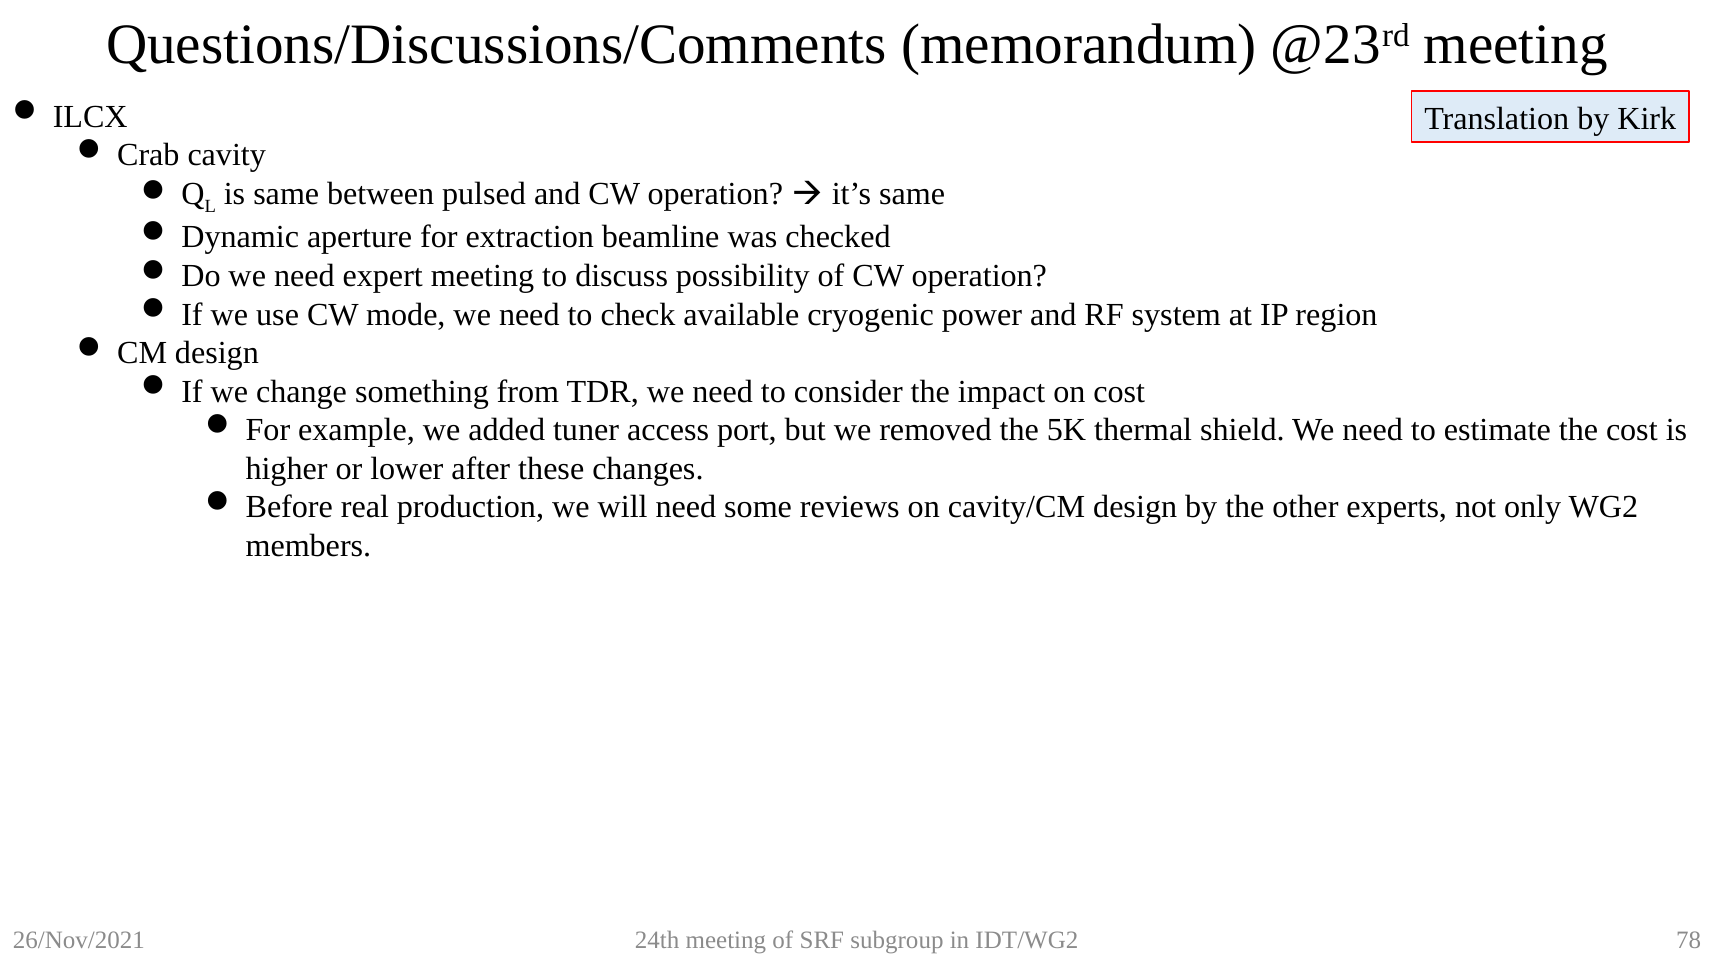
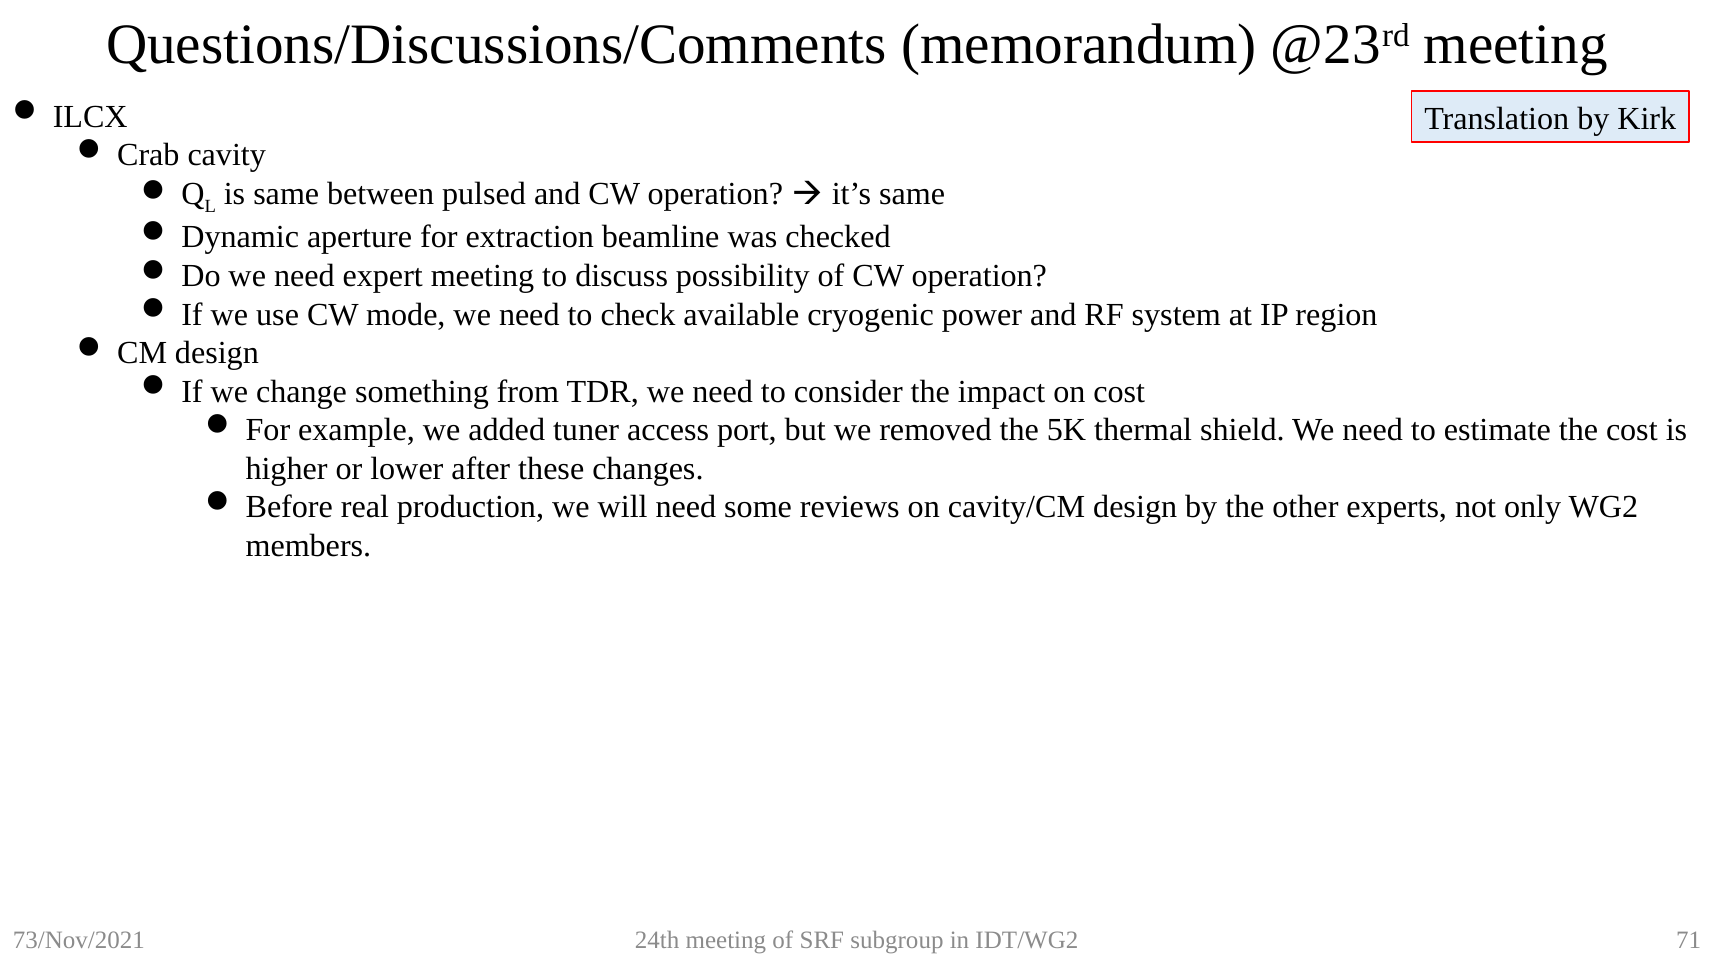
26/Nov/2021: 26/Nov/2021 -> 73/Nov/2021
78: 78 -> 71
